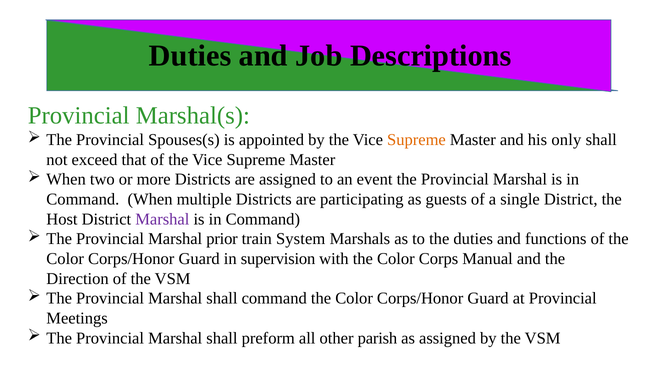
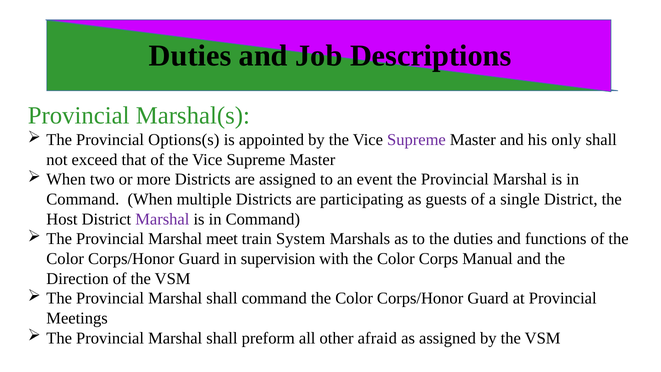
Spouses(s: Spouses(s -> Options(s
Supreme at (416, 140) colour: orange -> purple
prior: prior -> meet
parish: parish -> afraid
